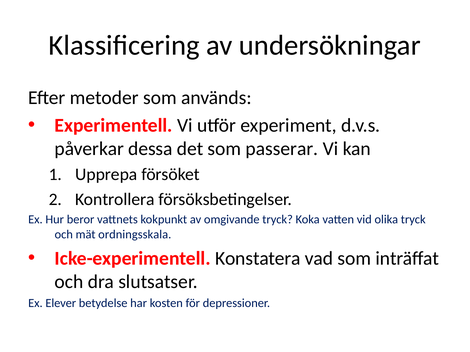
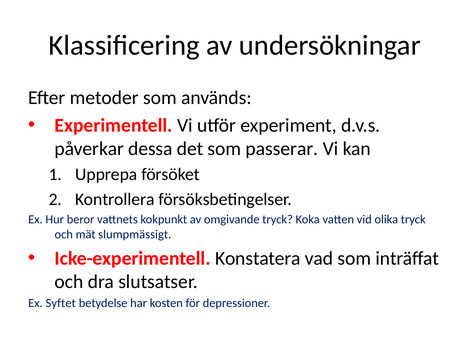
ordningsskala: ordningsskala -> slumpmässigt
Elever: Elever -> Syftet
